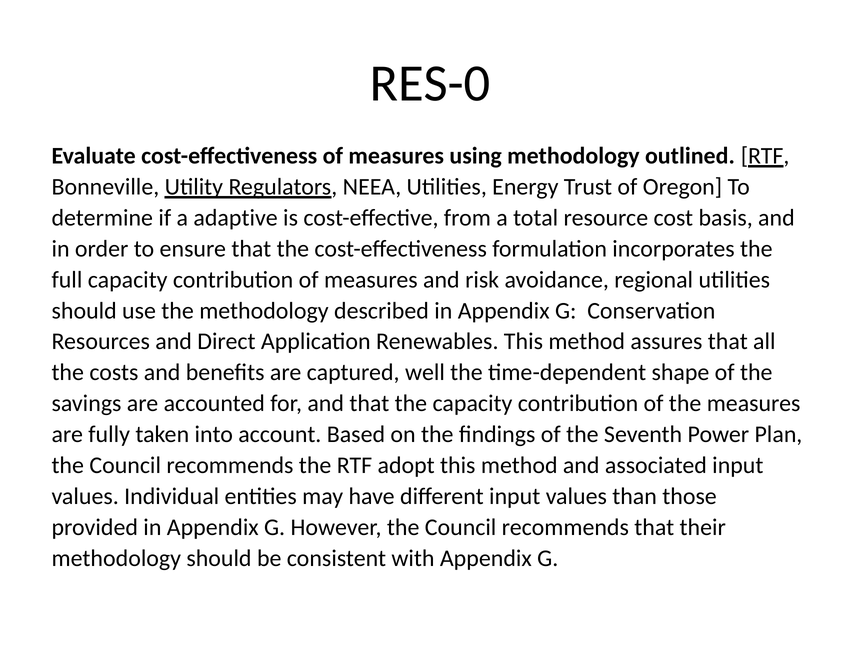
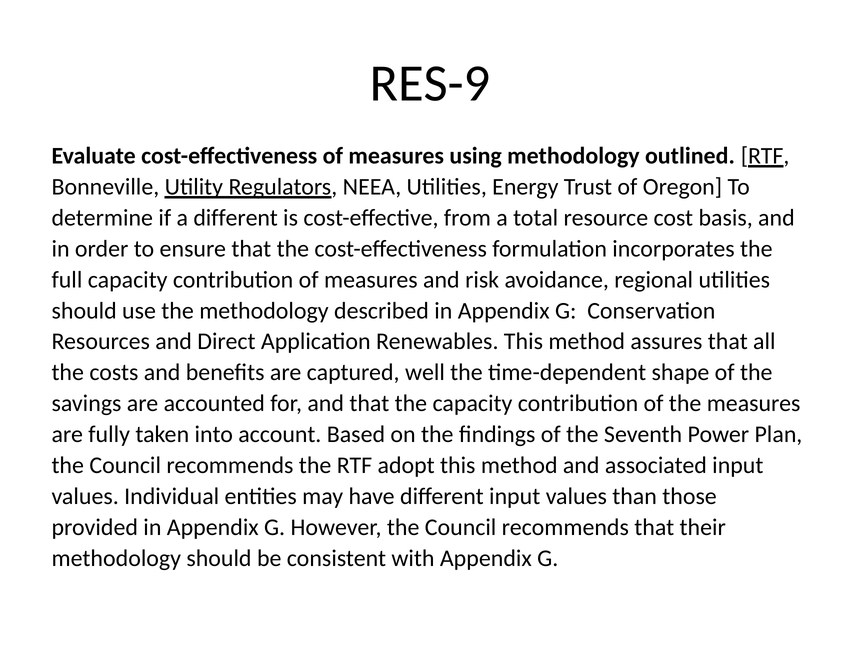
RES-0: RES-0 -> RES-9
a adaptive: adaptive -> different
